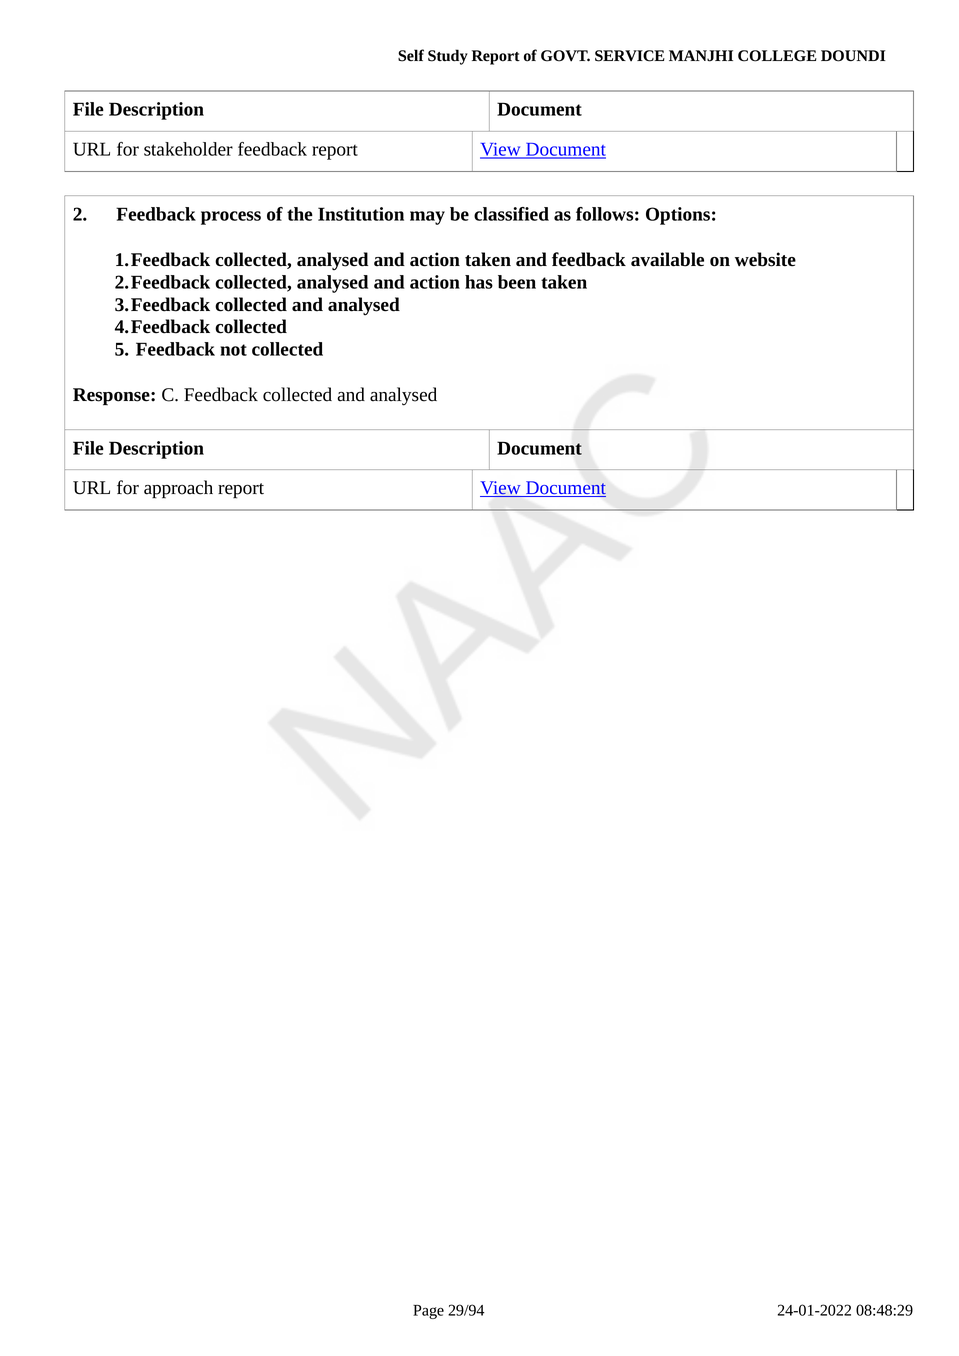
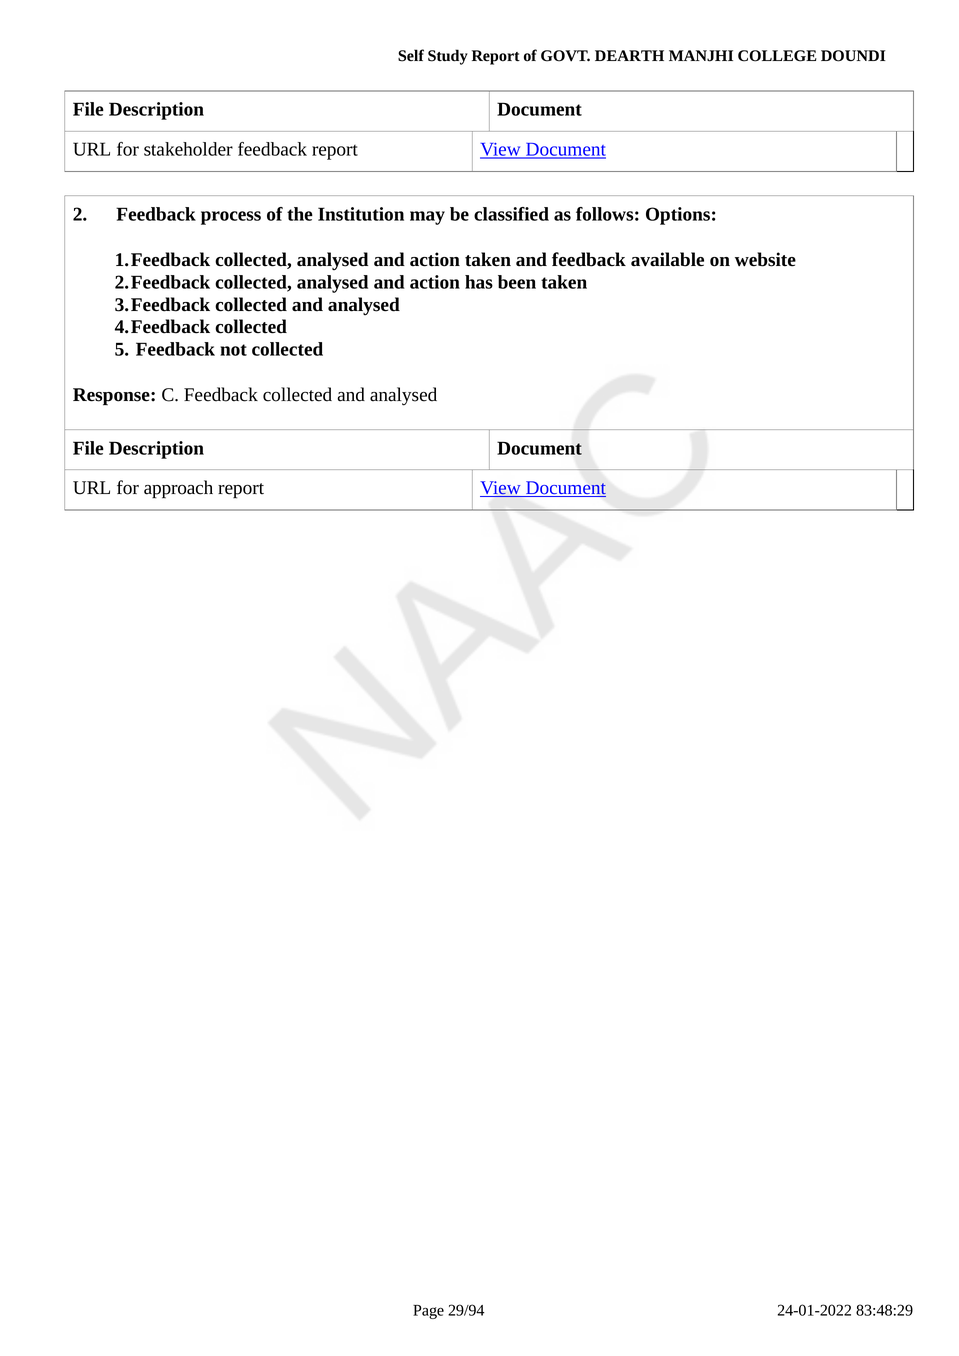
SERVICE: SERVICE -> DEARTH
08:48:29: 08:48:29 -> 83:48:29
